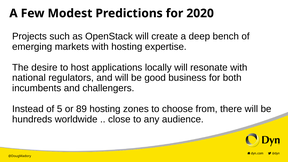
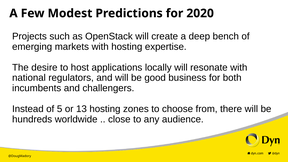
89: 89 -> 13
